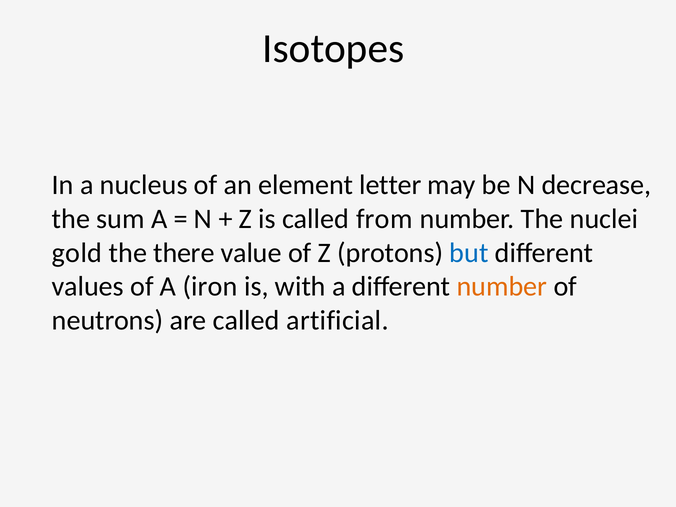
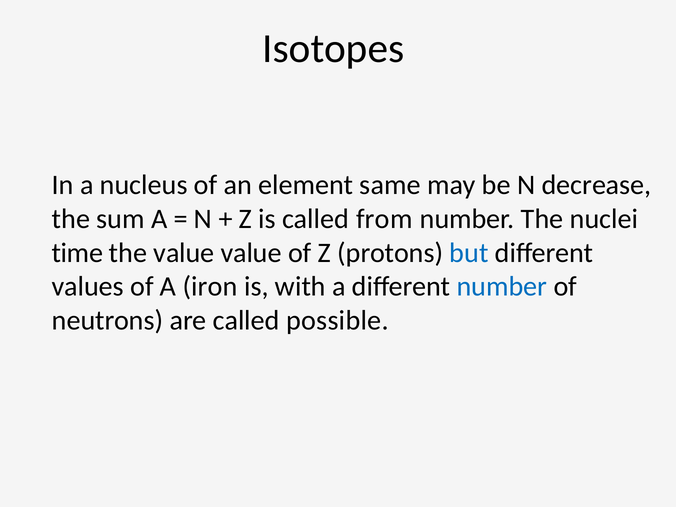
letter: letter -> same
gold: gold -> time
the there: there -> value
number at (502, 287) colour: orange -> blue
artificial: artificial -> possible
